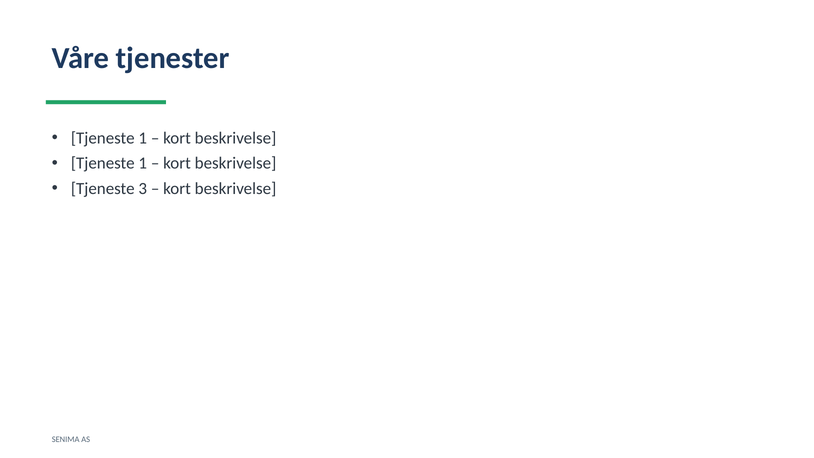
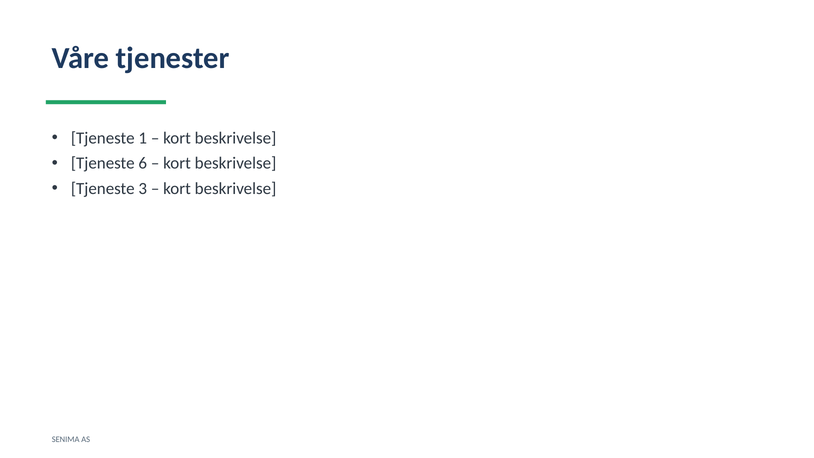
1 at (143, 163): 1 -> 6
